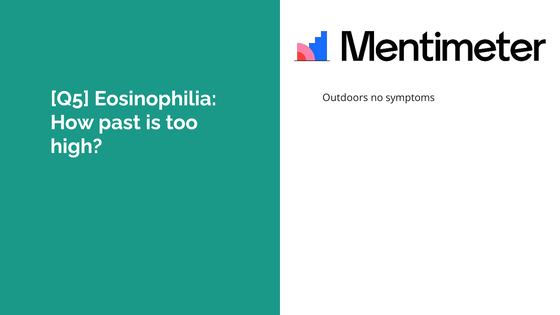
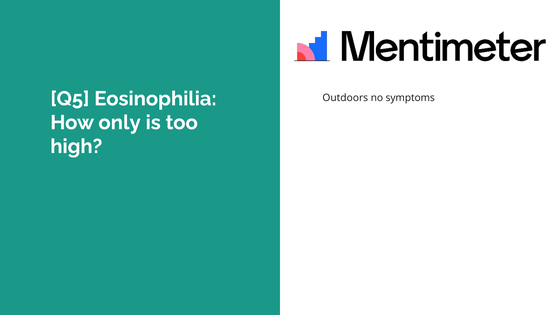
past: past -> only
